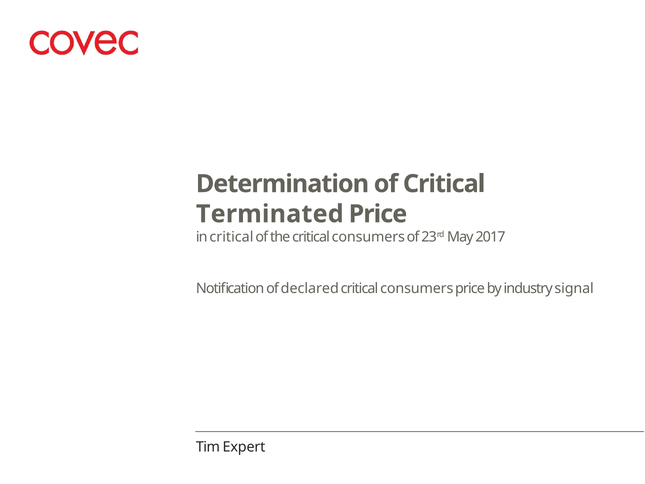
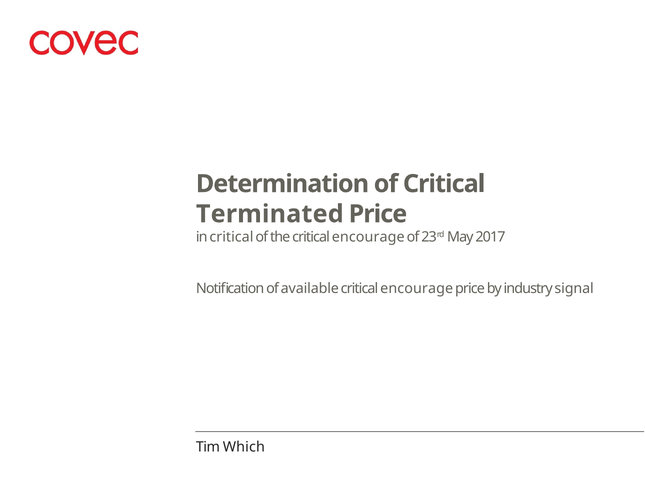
the critical consumers: consumers -> encourage
declared: declared -> available
consumers at (417, 288): consumers -> encourage
Expert: Expert -> Which
